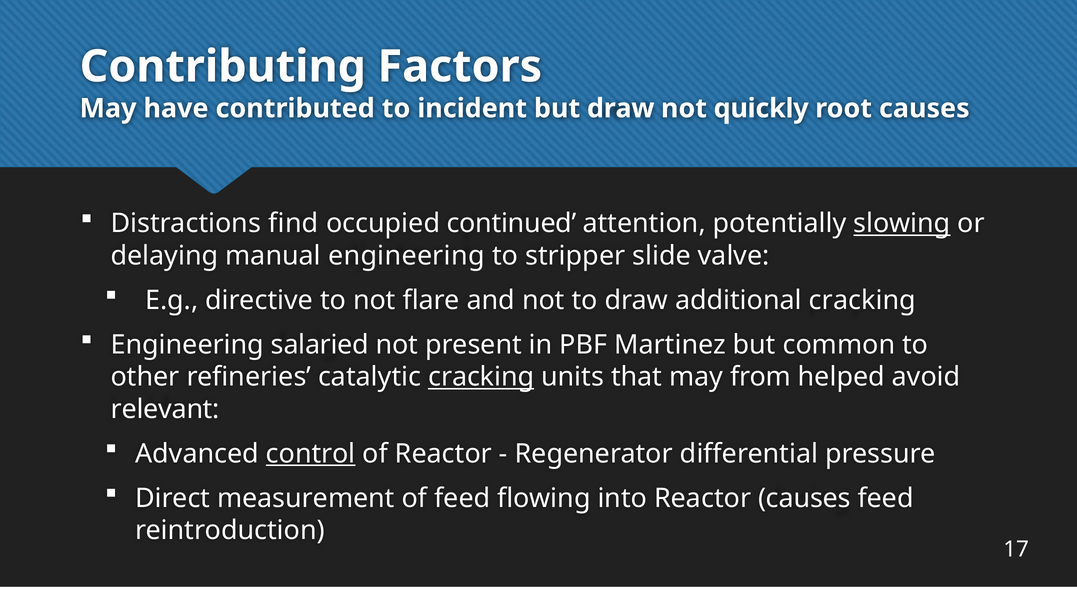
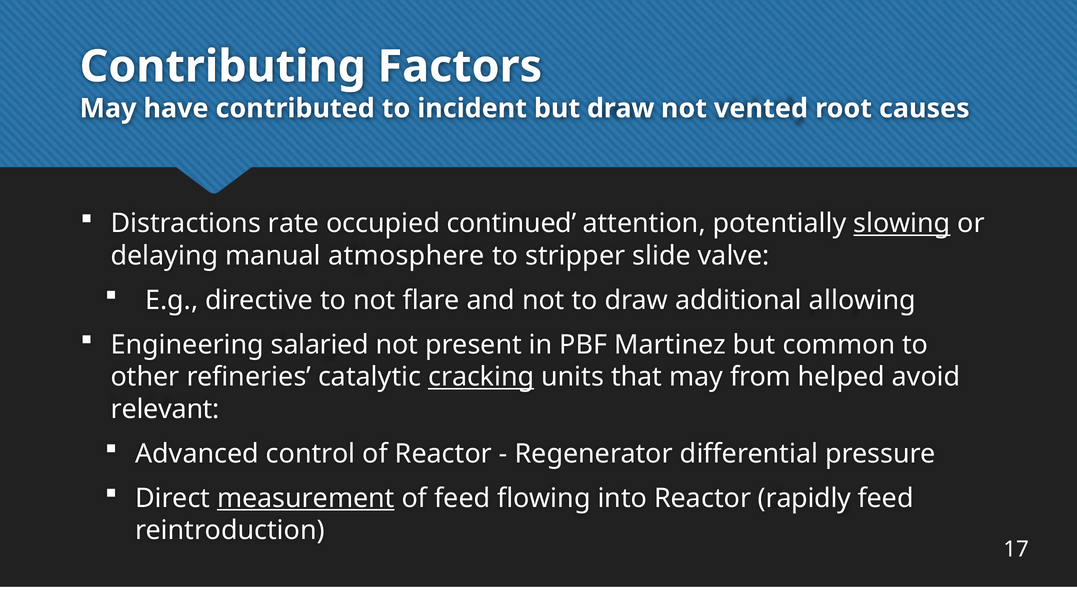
quickly: quickly -> vented
find: find -> rate
manual engineering: engineering -> atmosphere
additional cracking: cracking -> allowing
control underline: present -> none
measurement underline: none -> present
Reactor causes: causes -> rapidly
